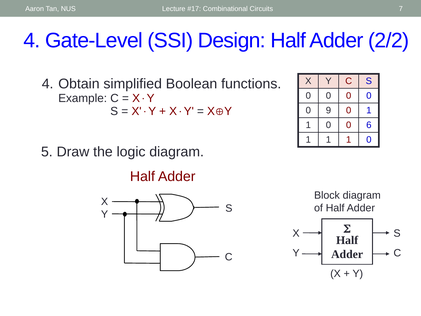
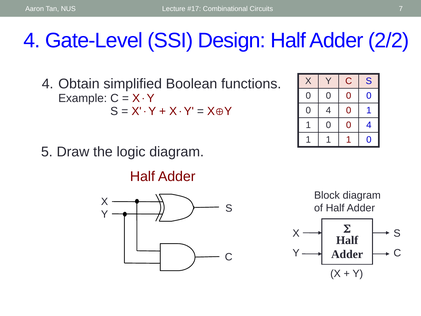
9 at (329, 110): 9 -> 4
1 0 0 6: 6 -> 4
